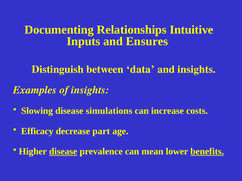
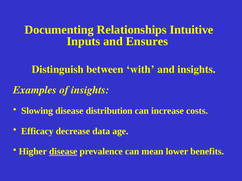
data: data -> with
simulations: simulations -> distribution
part: part -> data
benefits underline: present -> none
